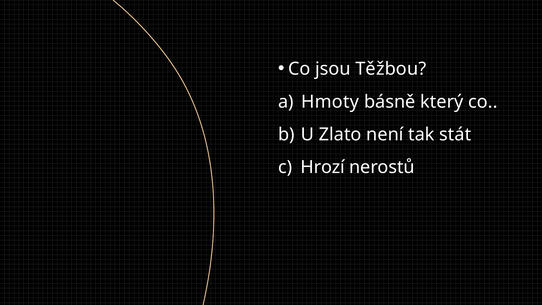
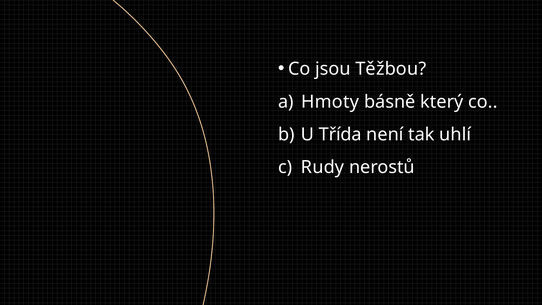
Zlato: Zlato -> Třída
stát: stát -> uhlí
Hrozí: Hrozí -> Rudy
